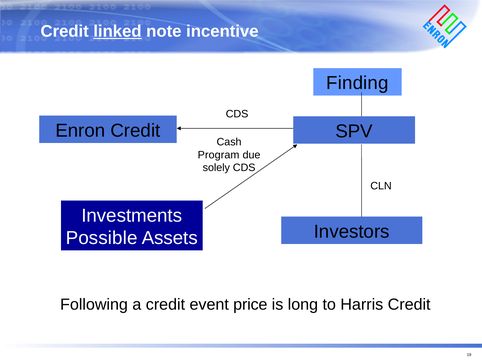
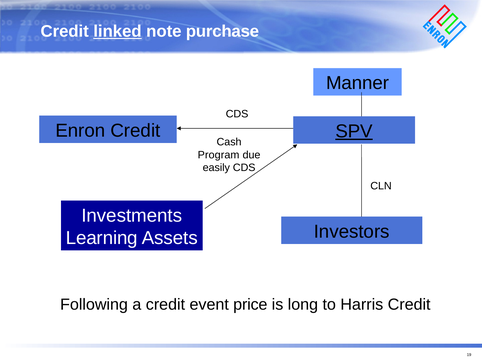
incentive: incentive -> purchase
Finding: Finding -> Manner
SPV underline: none -> present
solely: solely -> easily
Possible: Possible -> Learning
